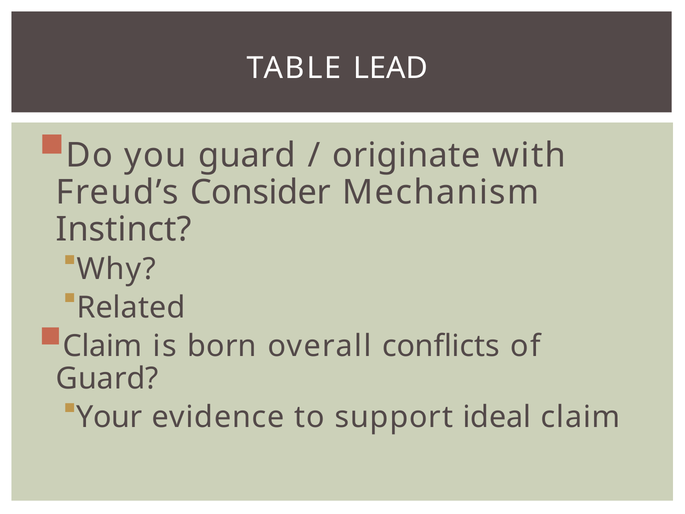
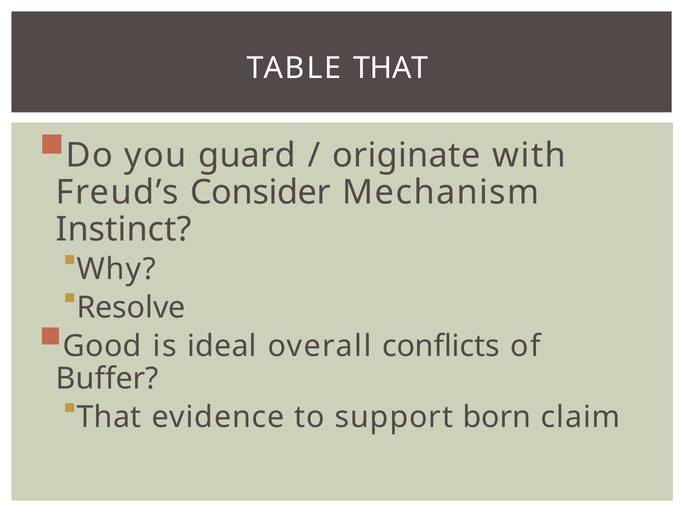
TABLE LEAD: LEAD -> THAT
Related: Related -> Resolve
Claim at (102, 346): Claim -> Good
born: born -> ideal
Guard at (107, 379): Guard -> Buffer
Your at (109, 417): Your -> That
ideal: ideal -> born
